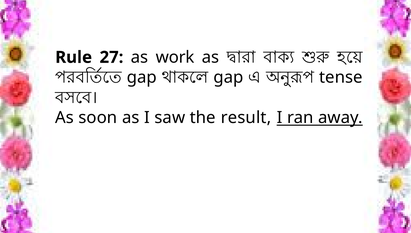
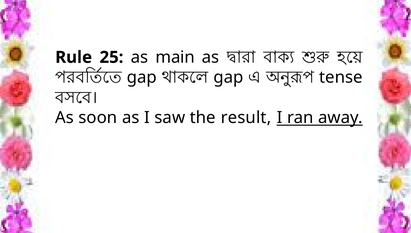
27: 27 -> 25
work: work -> main
